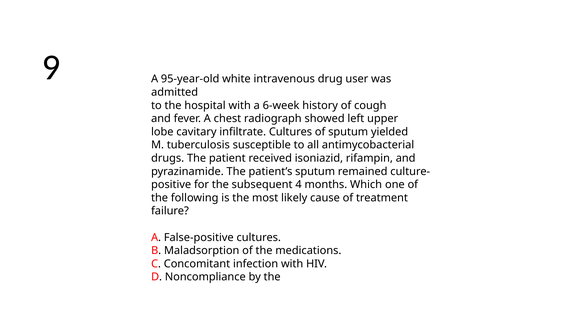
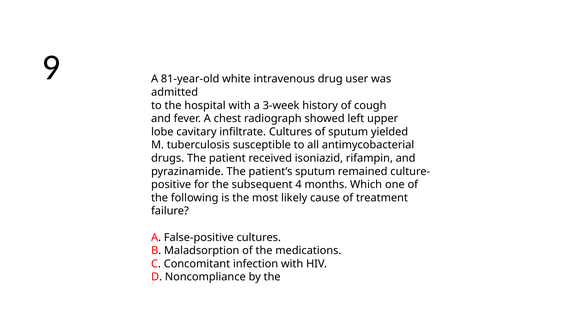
95-year-old: 95-year-old -> 81-year-old
6-week: 6-week -> 3-week
